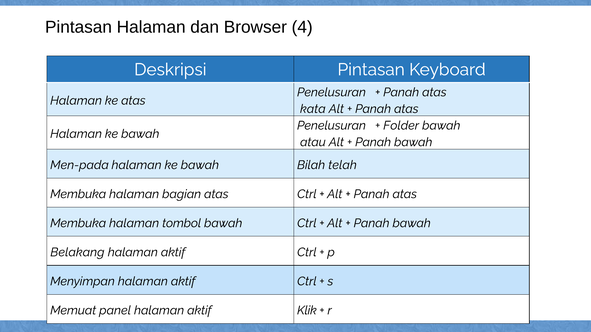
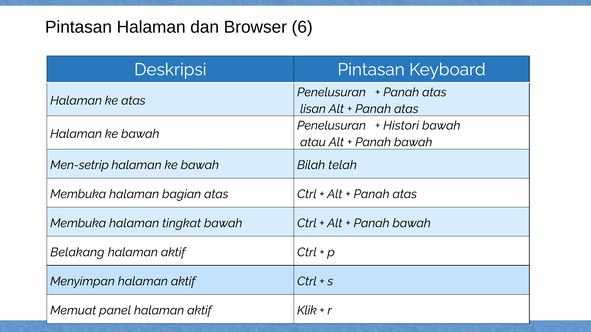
4: 4 -> 6
kata: kata -> lisan
Folder: Folder -> Histori
Men-pada: Men-pada -> Men-setrip
tombol: tombol -> tingkat
